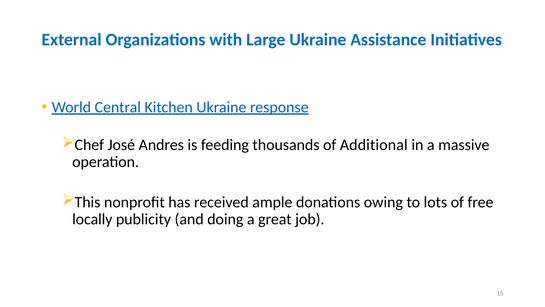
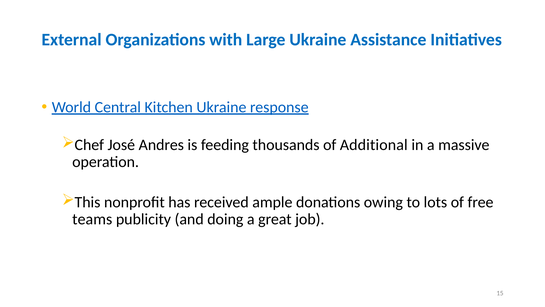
locally: locally -> teams
